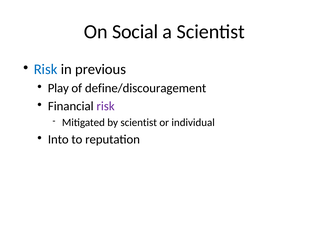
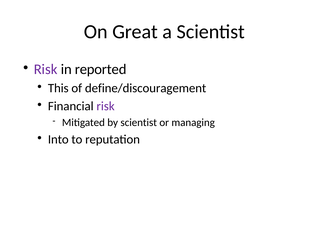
Social: Social -> Great
Risk at (46, 69) colour: blue -> purple
previous: previous -> reported
Play: Play -> This
individual: individual -> managing
